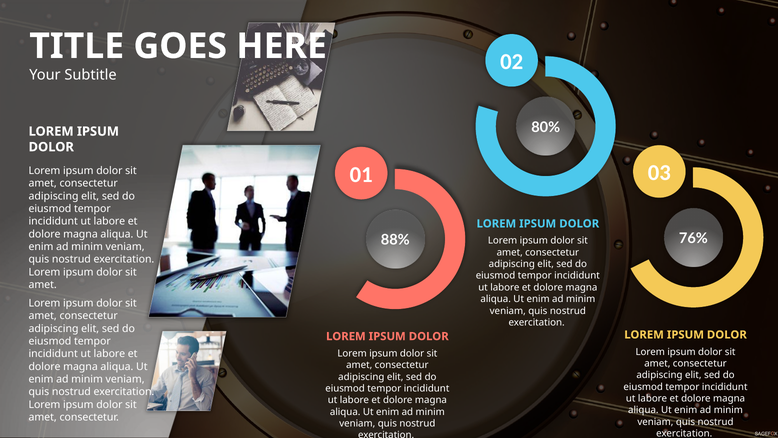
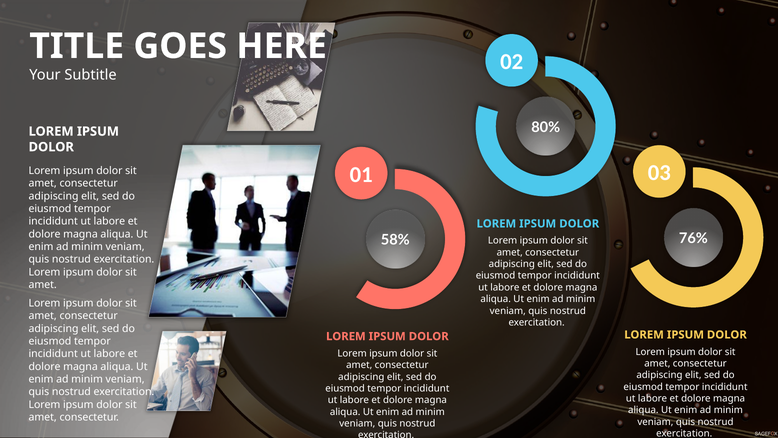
88%: 88% -> 58%
